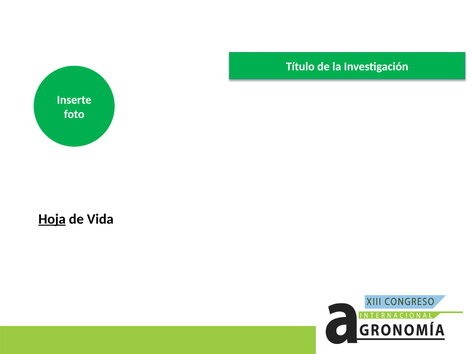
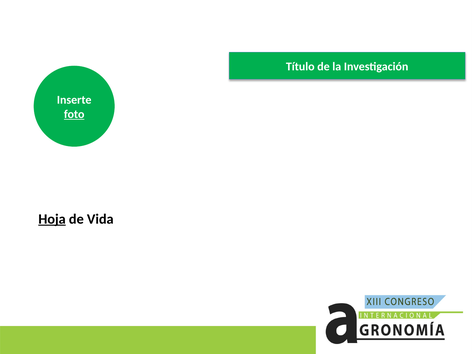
foto underline: none -> present
